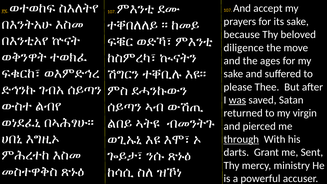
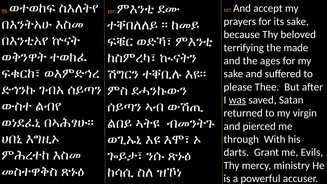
diligence: diligence -> terrifying
move: move -> made
through underline: present -> none
Sent: Sent -> Evils
